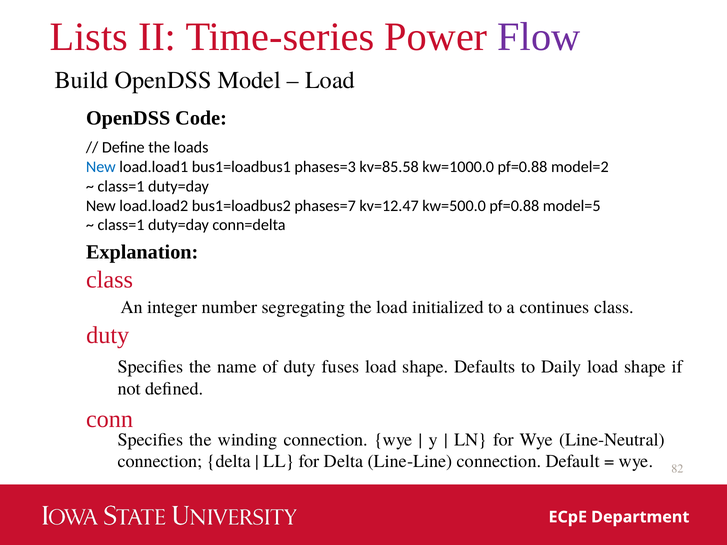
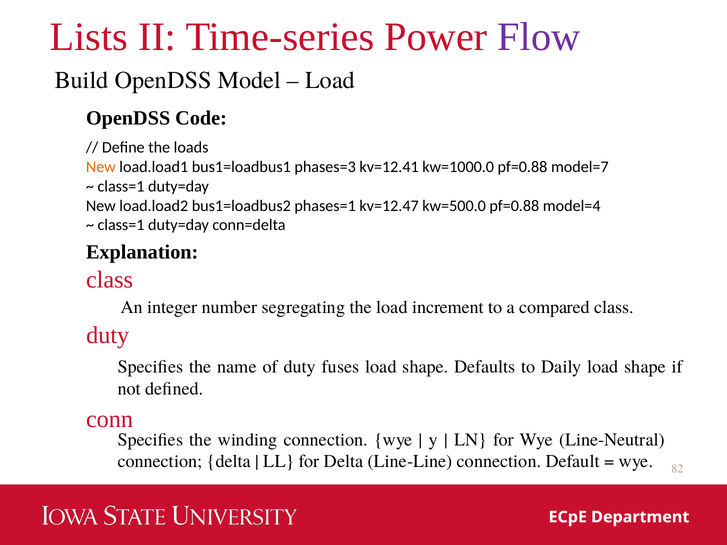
New at (101, 167) colour: blue -> orange
kv=85.58: kv=85.58 -> kv=12.41
model=2: model=2 -> model=7
phases=7: phases=7 -> phases=1
model=5: model=5 -> model=4
initialized: initialized -> increment
continues: continues -> compared
